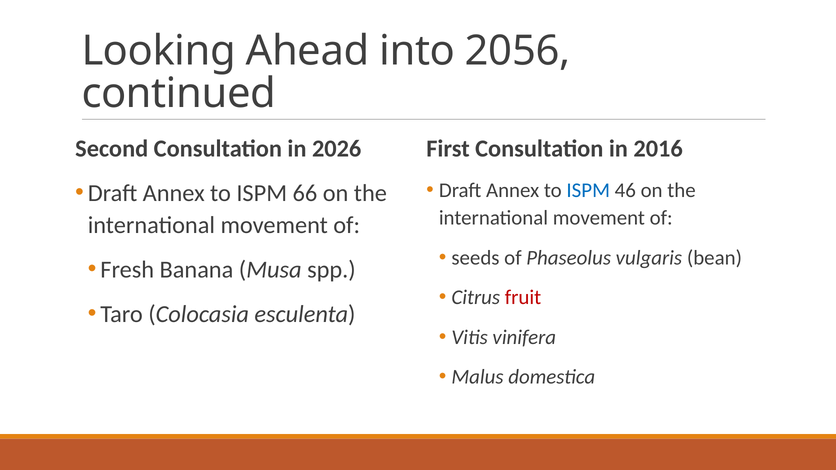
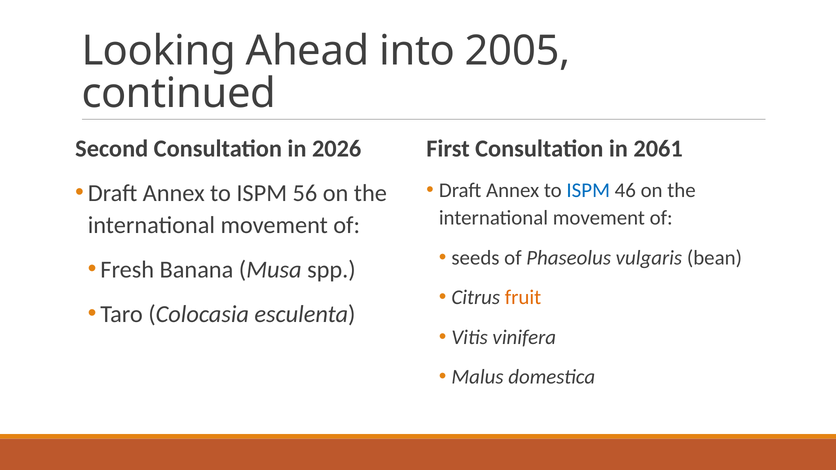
2056: 2056 -> 2005
2016: 2016 -> 2061
66: 66 -> 56
fruit colour: red -> orange
